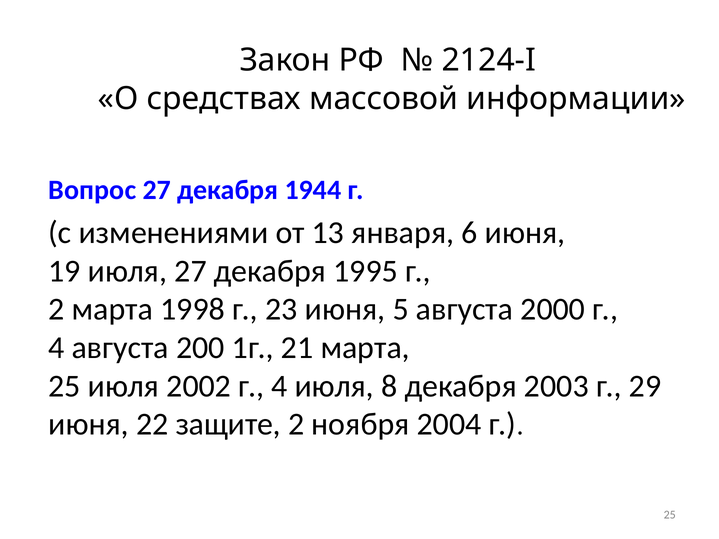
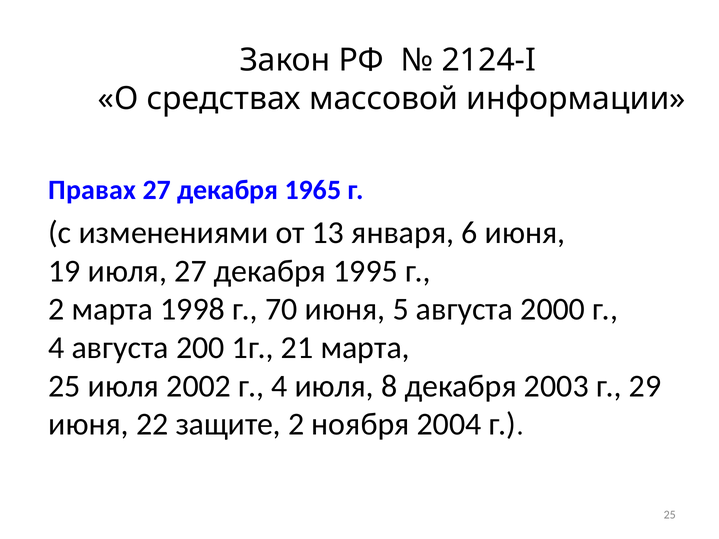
Вопрос: Вопрос -> Правах
1944: 1944 -> 1965
23: 23 -> 70
